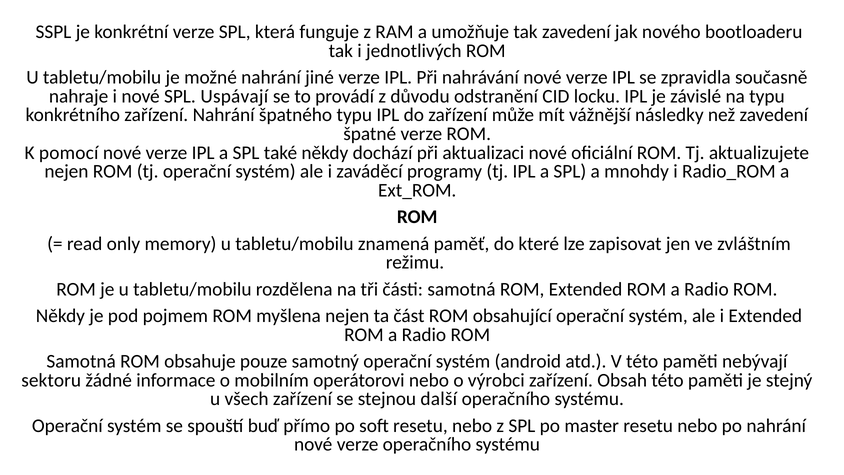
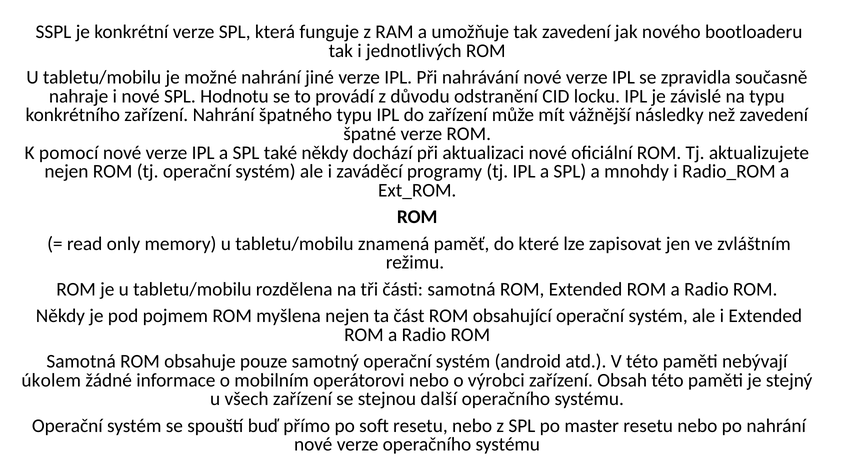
Uspávají: Uspávají -> Hodnotu
sektoru: sektoru -> úkolem
